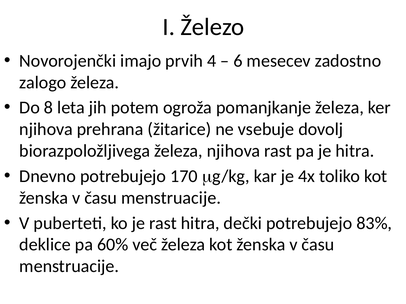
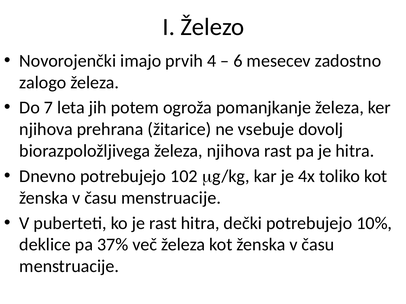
8: 8 -> 7
170: 170 -> 102
83%: 83% -> 10%
60%: 60% -> 37%
